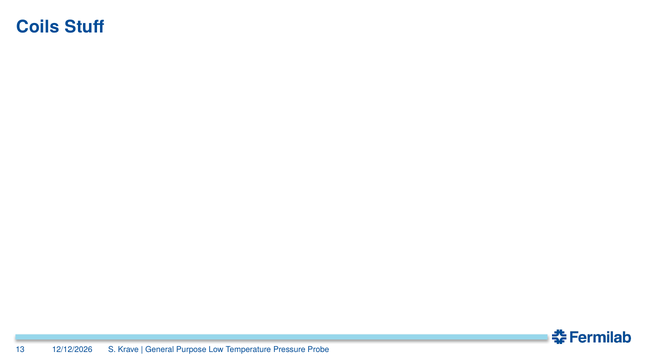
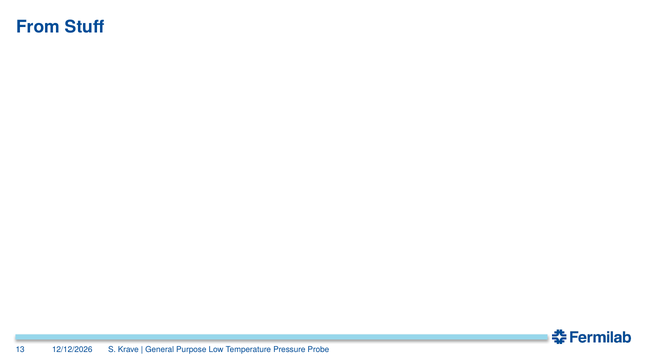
Coils: Coils -> From
